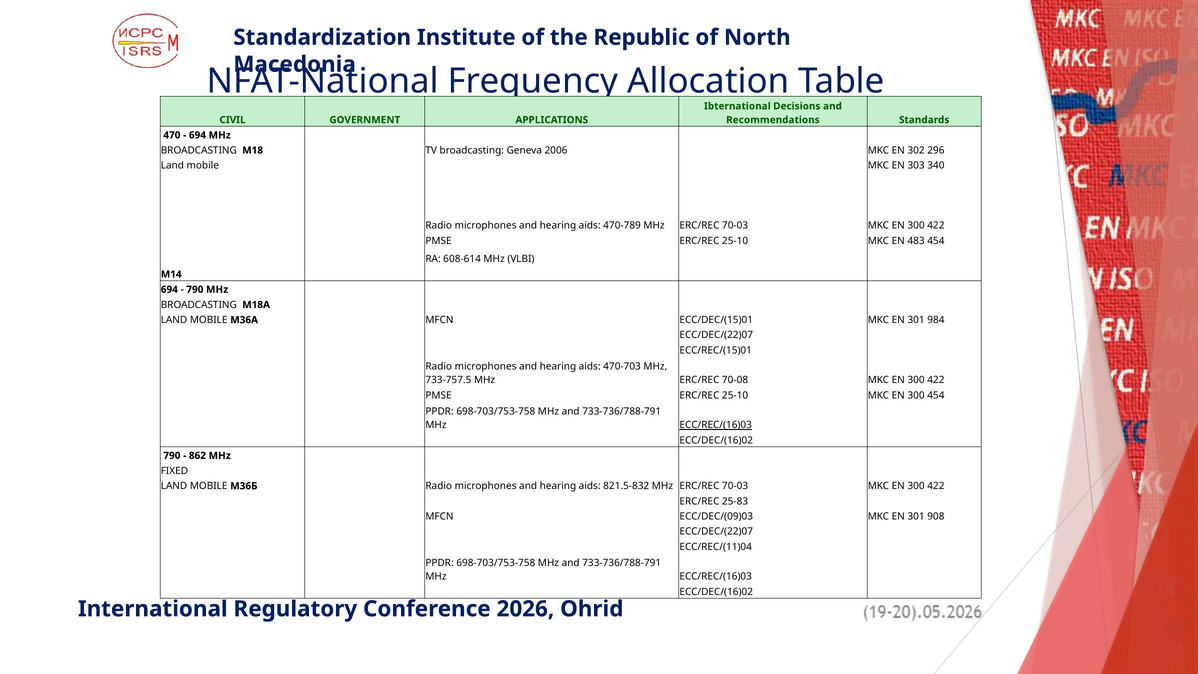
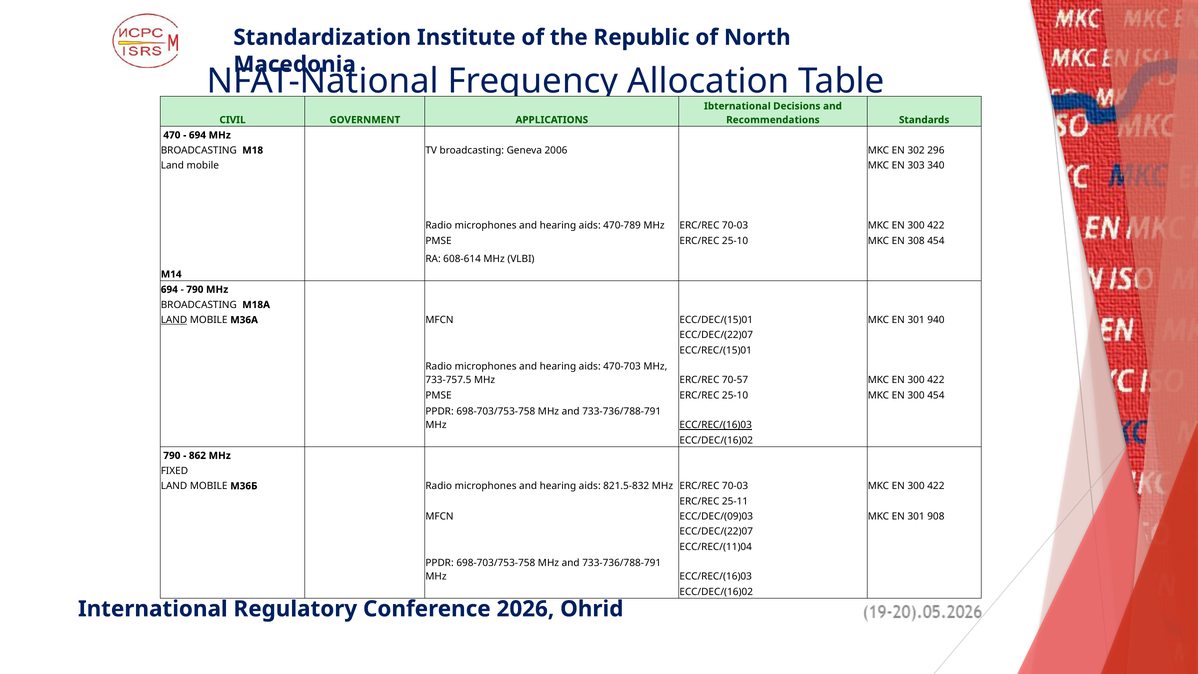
483: 483 -> 308
LAND at (174, 320) underline: none -> present
984: 984 -> 940
70-08: 70-08 -> 70-57
25-83: 25-83 -> 25-11
